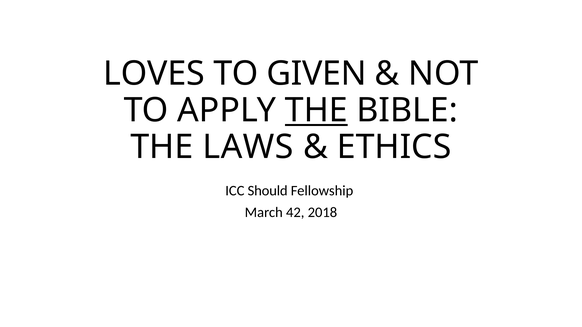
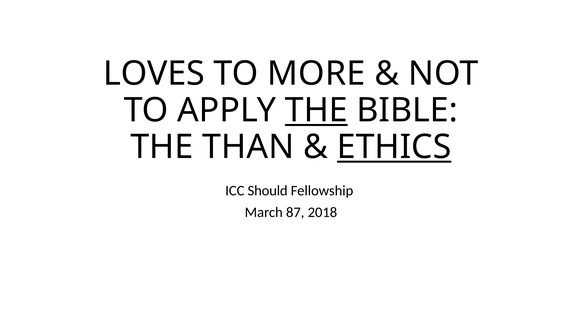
GIVEN: GIVEN -> MORE
LAWS: LAWS -> THAN
ETHICS underline: none -> present
42: 42 -> 87
